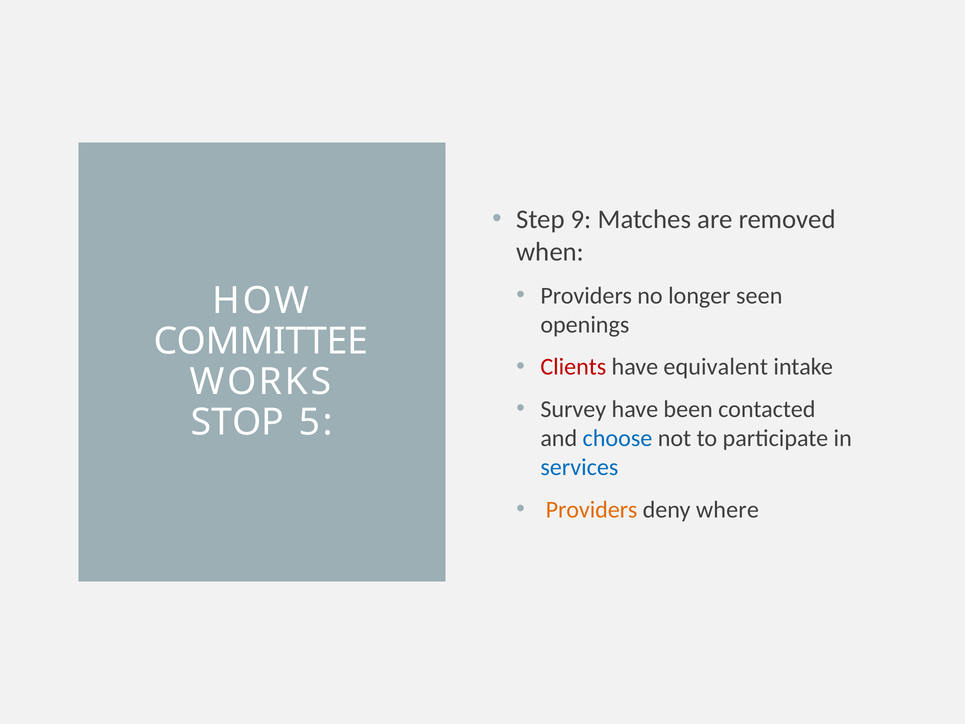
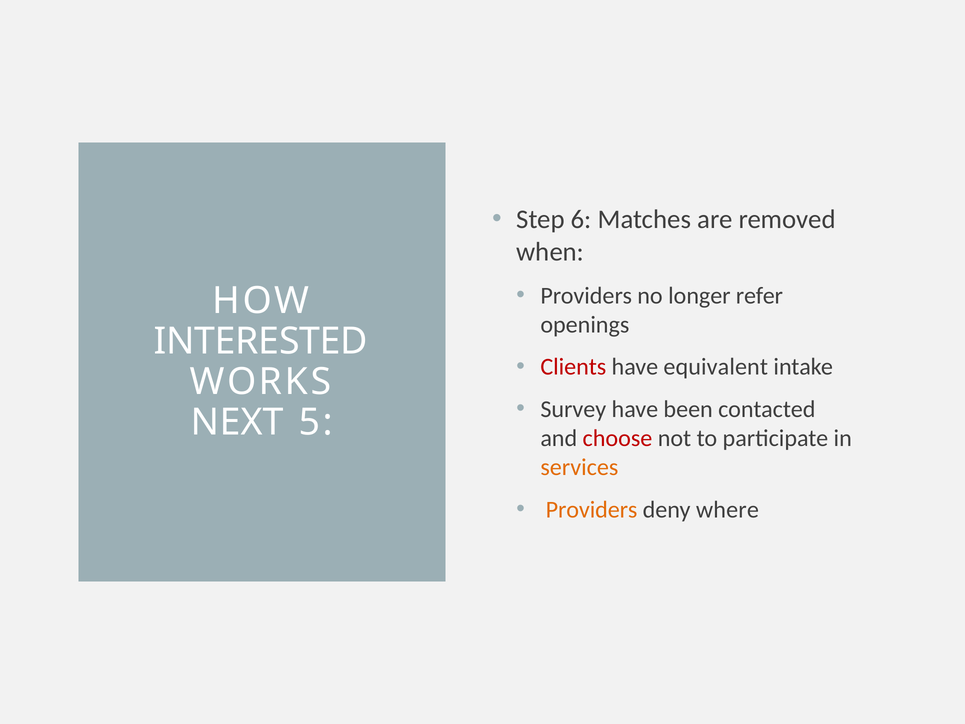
9: 9 -> 6
seen: seen -> refer
COMMITTEE: COMMITTEE -> INTERESTED
STOP: STOP -> NEXT
choose colour: blue -> red
services colour: blue -> orange
